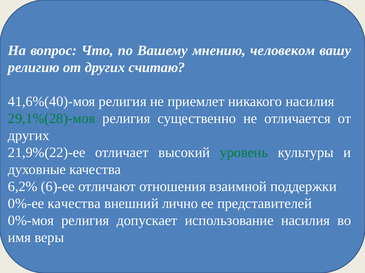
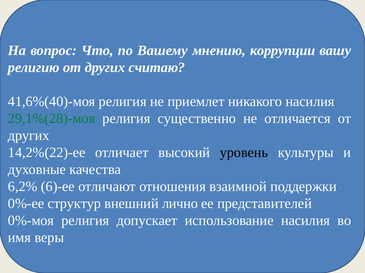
человеком: человеком -> коррупции
21,9%(22)-ее: 21,9%(22)-ее -> 14,2%(22)-ее
уровень colour: green -> black
0%-ее качества: качества -> структур
